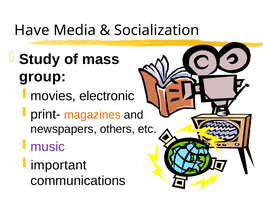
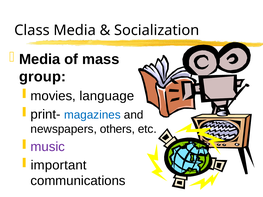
Have: Have -> Class
Study at (40, 59): Study -> Media
electronic: electronic -> language
magazines colour: orange -> blue
